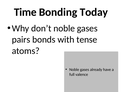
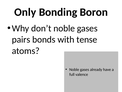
Time: Time -> Only
Today: Today -> Boron
